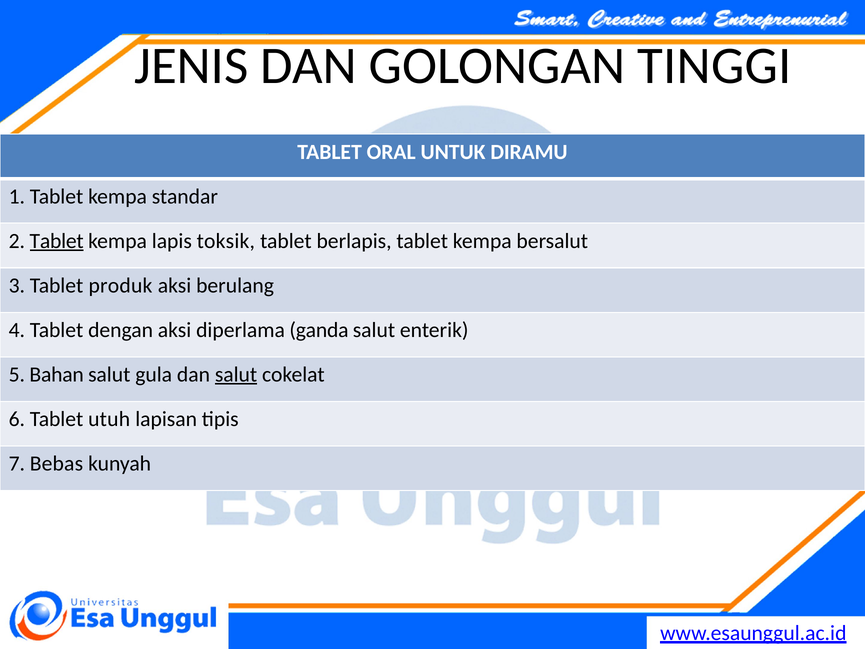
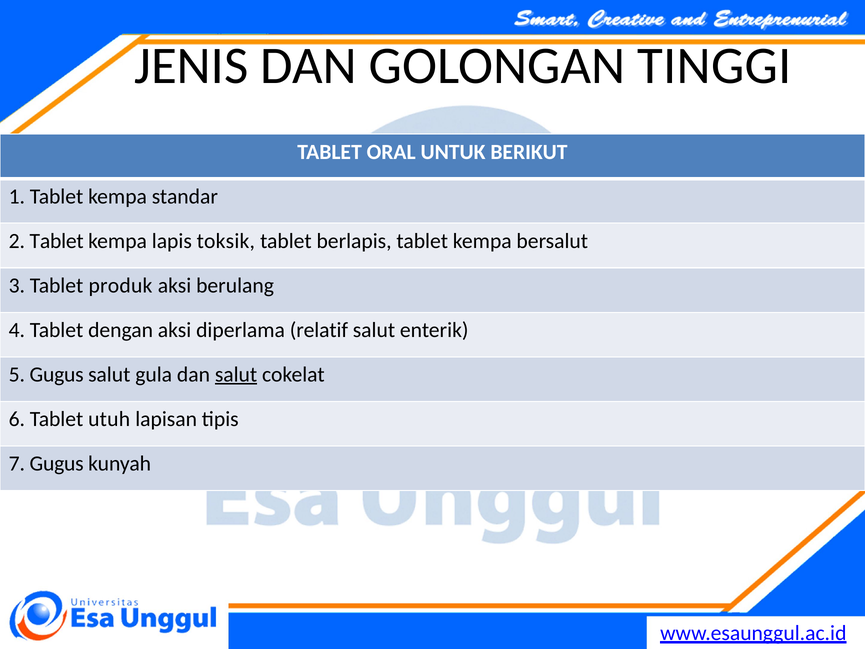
DIRAMU: DIRAMU -> BERIKUT
Tablet at (57, 241) underline: present -> none
ganda: ganda -> relatif
5 Bahan: Bahan -> Gugus
7 Bebas: Bebas -> Gugus
